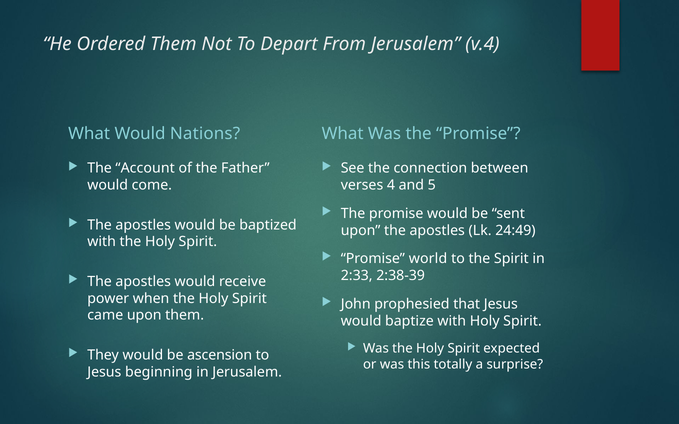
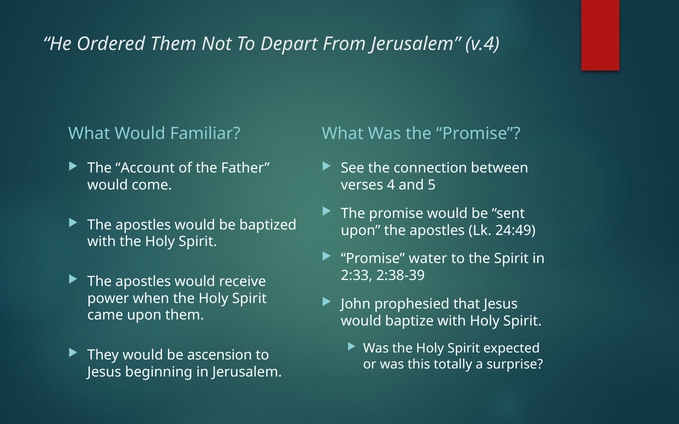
Nations: Nations -> Familiar
world: world -> water
